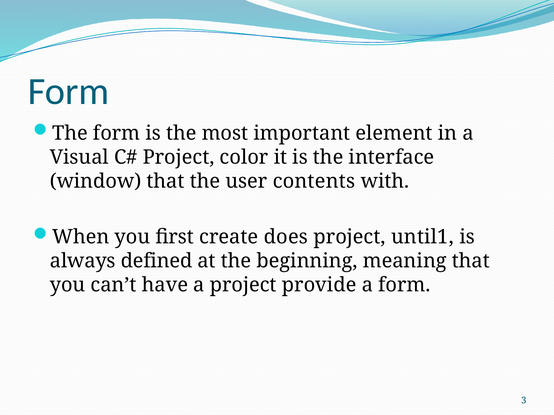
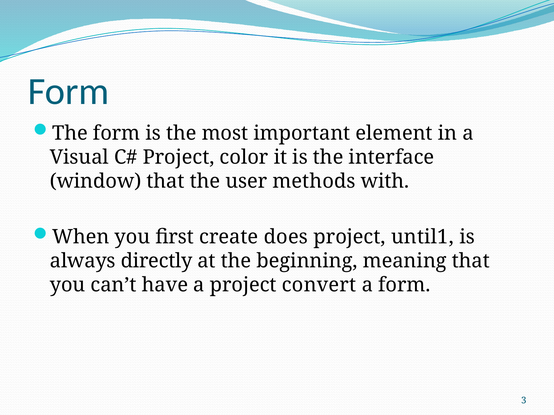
contents: contents -> methods
defined: defined -> directly
provide: provide -> convert
